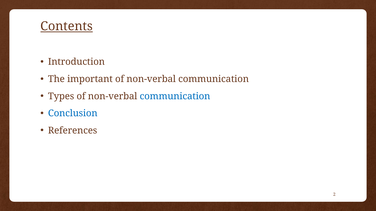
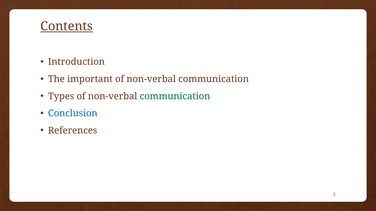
communication at (175, 96) colour: blue -> green
